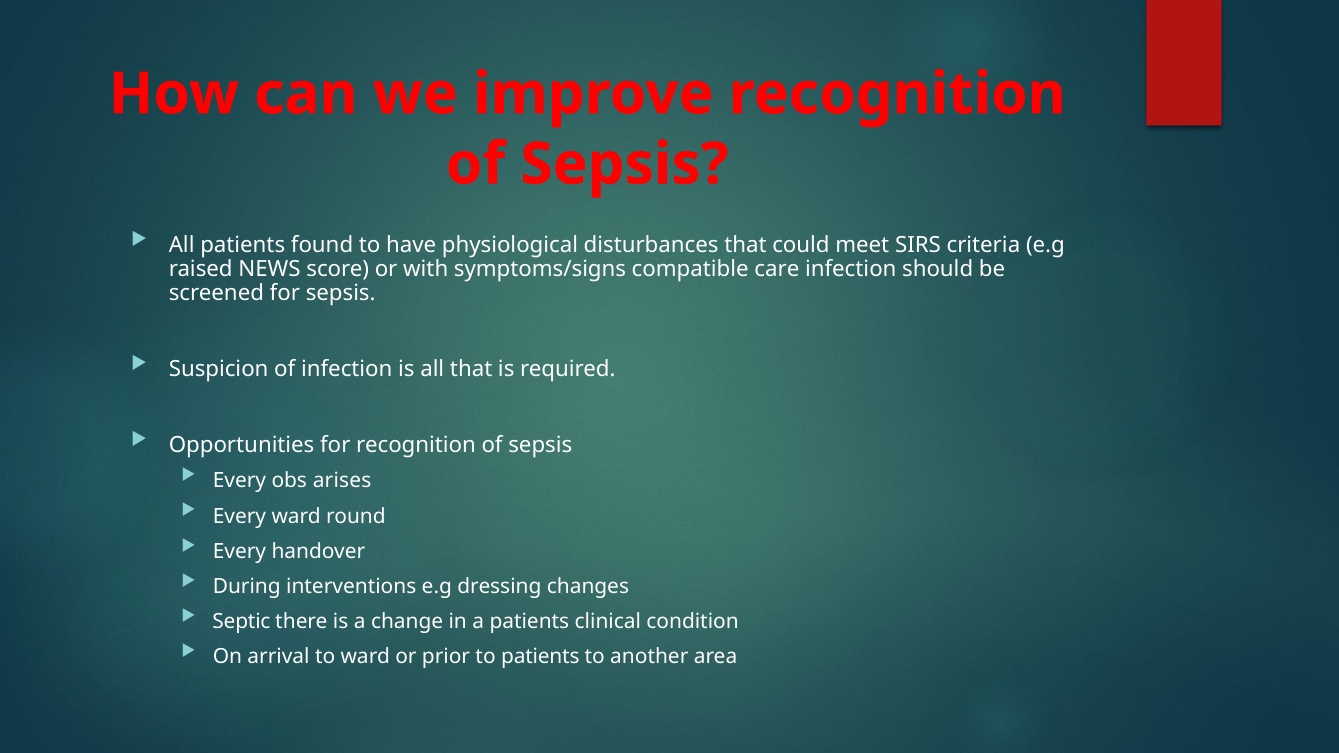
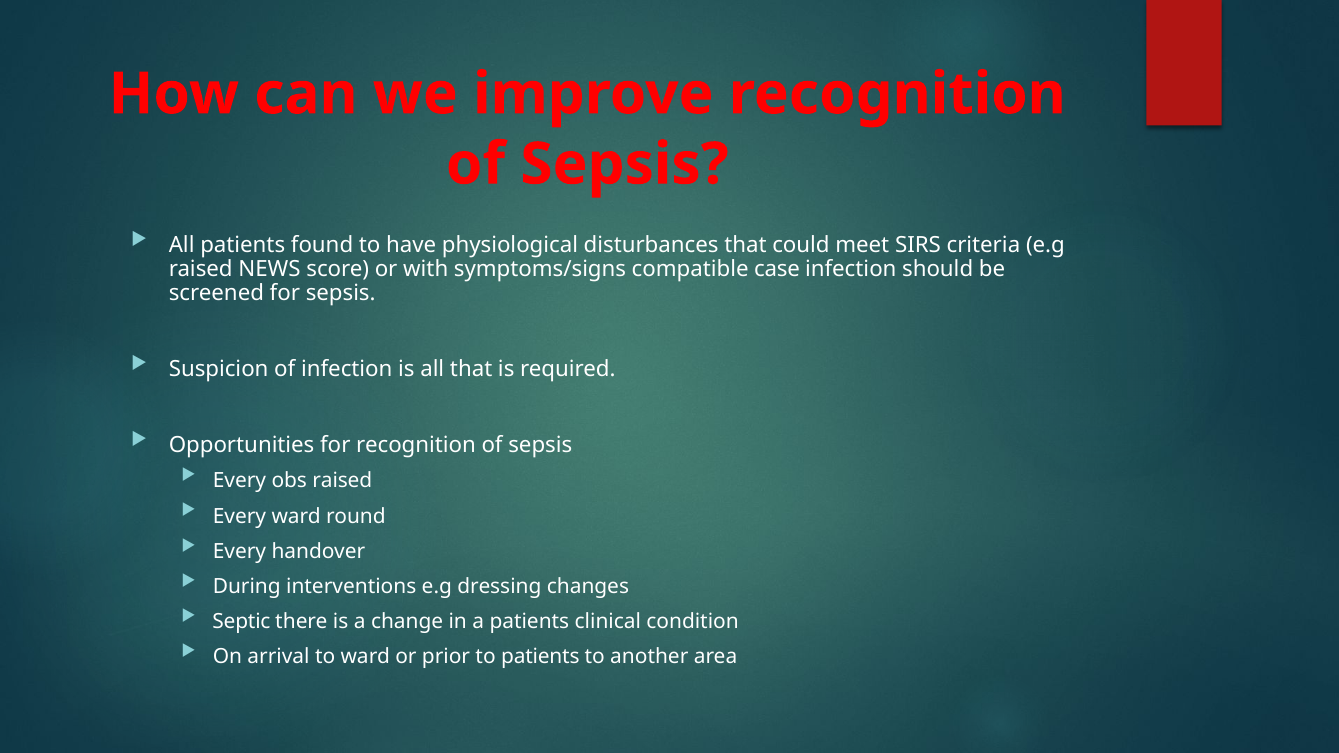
care: care -> case
obs arises: arises -> raised
